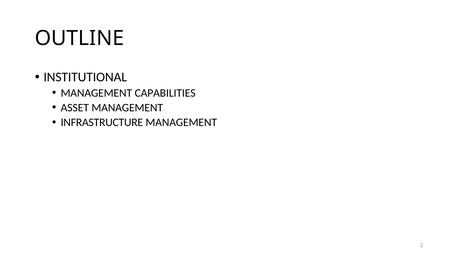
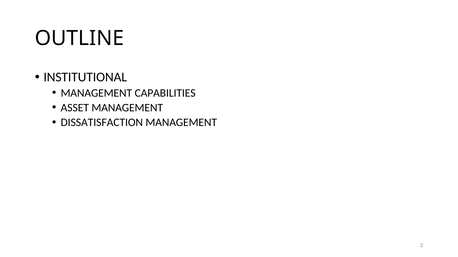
INFRASTRUCTURE: INFRASTRUCTURE -> DISSATISFACTION
